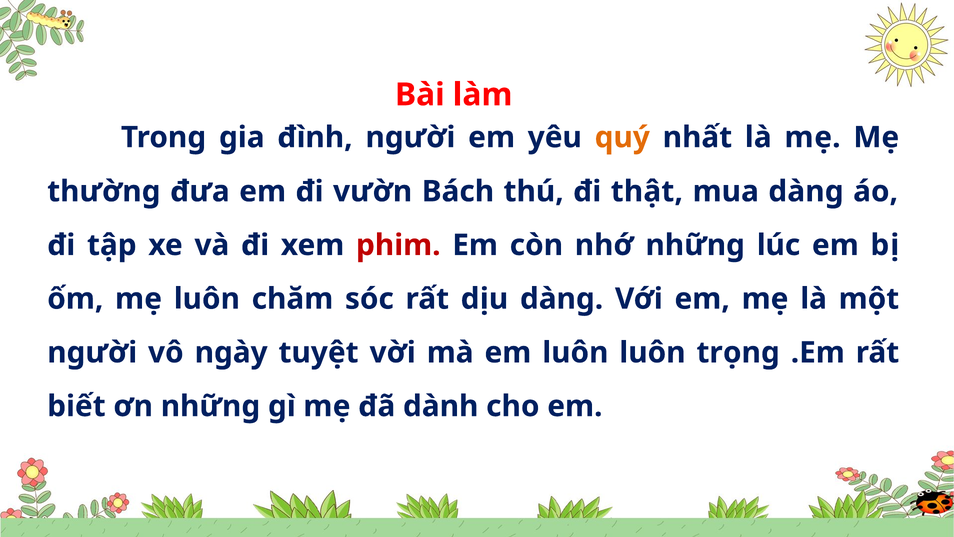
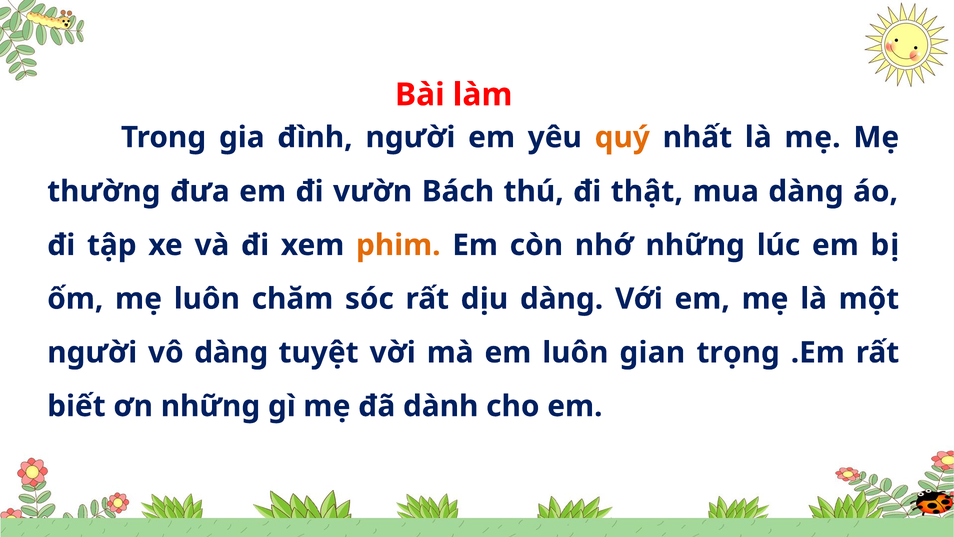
phim colour: red -> orange
vô ngày: ngày -> dàng
luôn luôn: luôn -> gian
